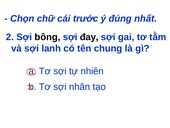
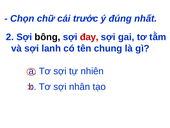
đay colour: black -> red
